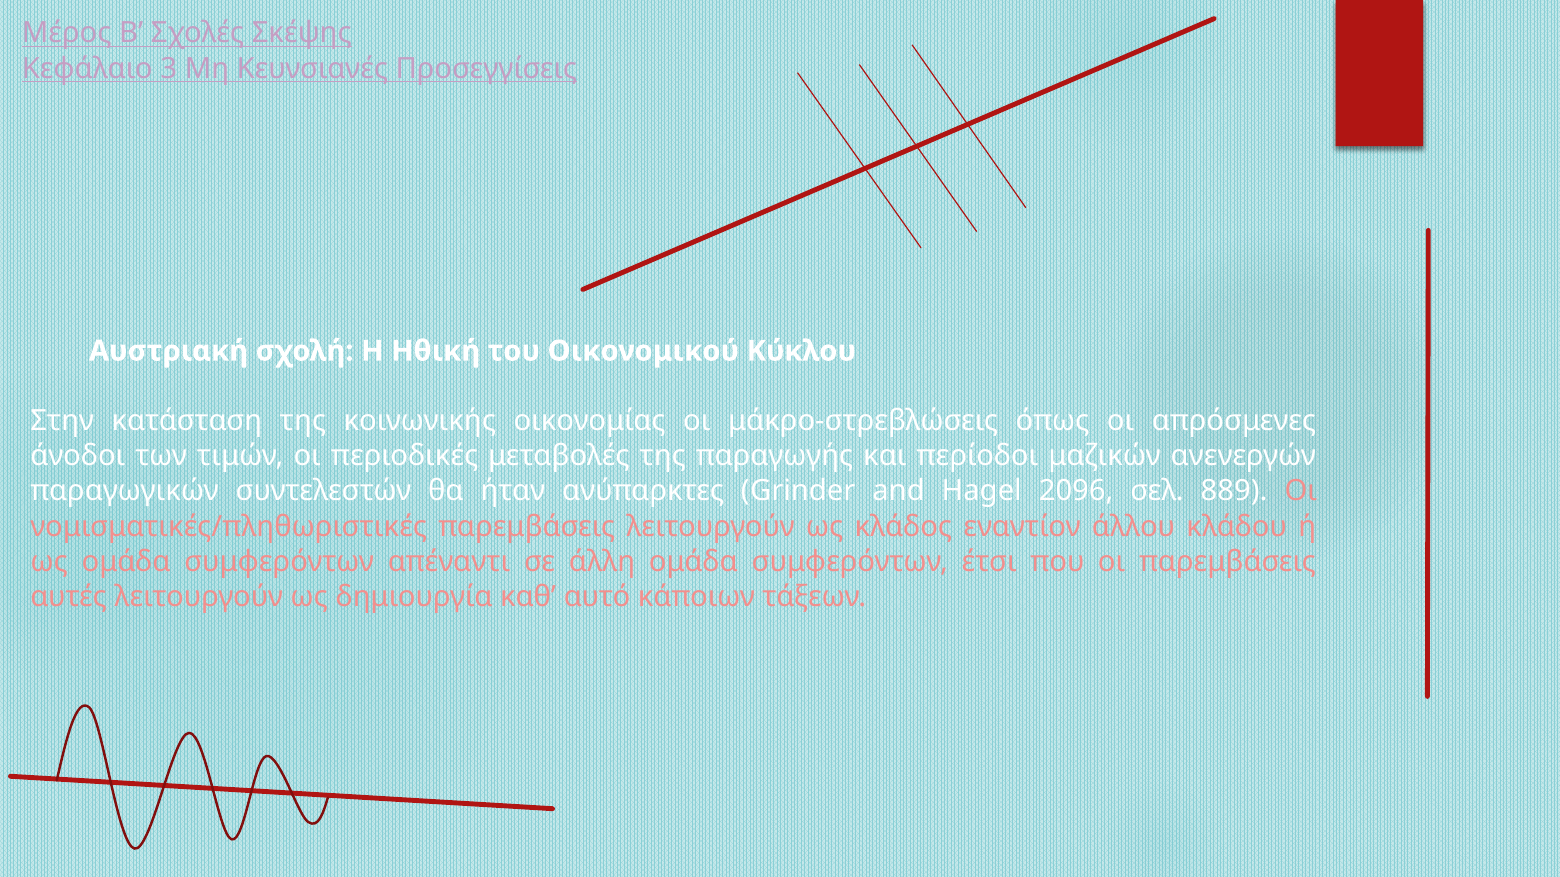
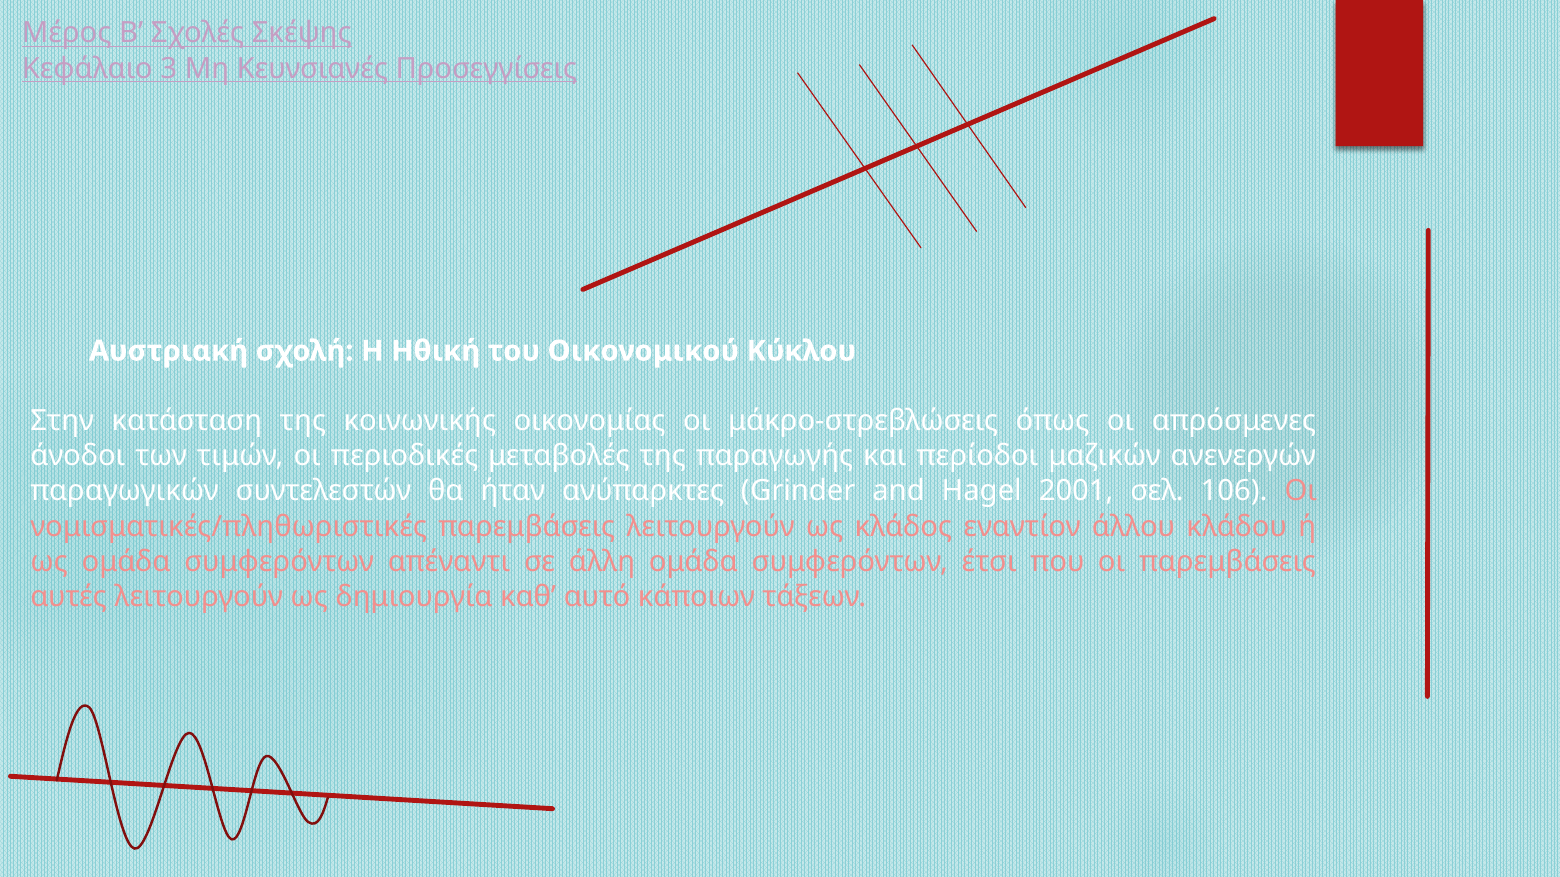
2096: 2096 -> 2001
889: 889 -> 106
